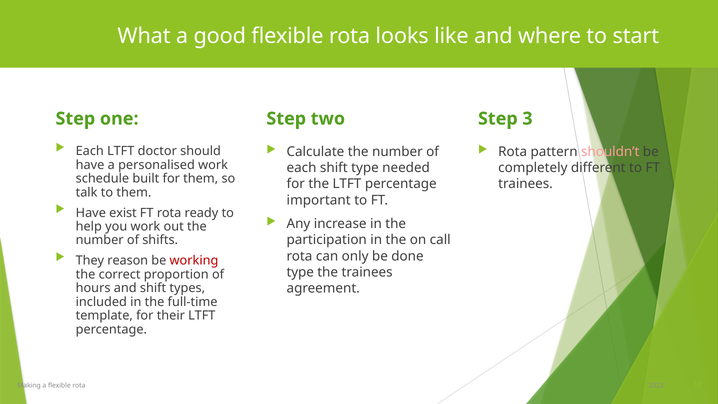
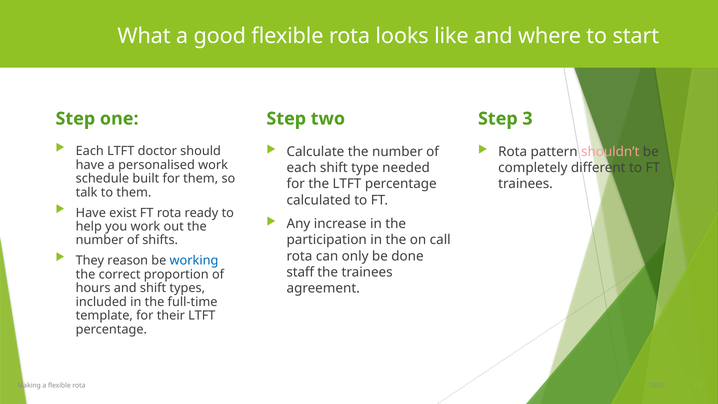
important: important -> calculated
working colour: red -> blue
type at (300, 272): type -> staff
